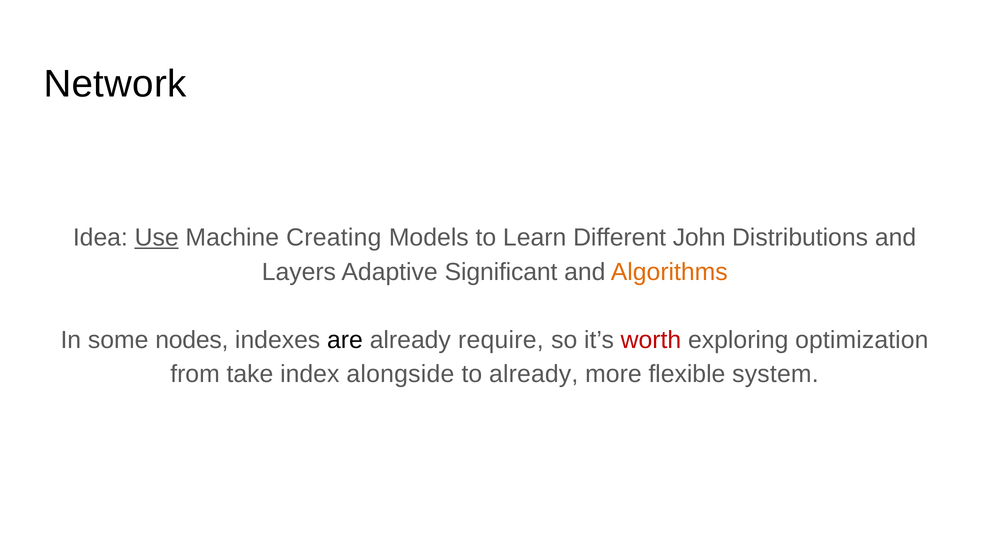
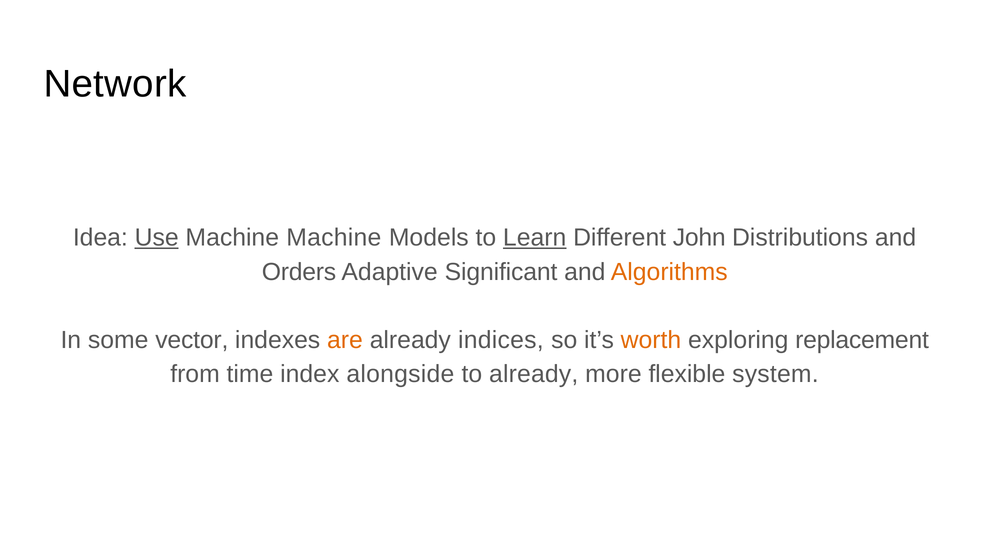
Machine Creating: Creating -> Machine
Learn underline: none -> present
Layers: Layers -> Orders
nodes: nodes -> vector
are colour: black -> orange
require: require -> indices
worth colour: red -> orange
optimization: optimization -> replacement
take: take -> time
